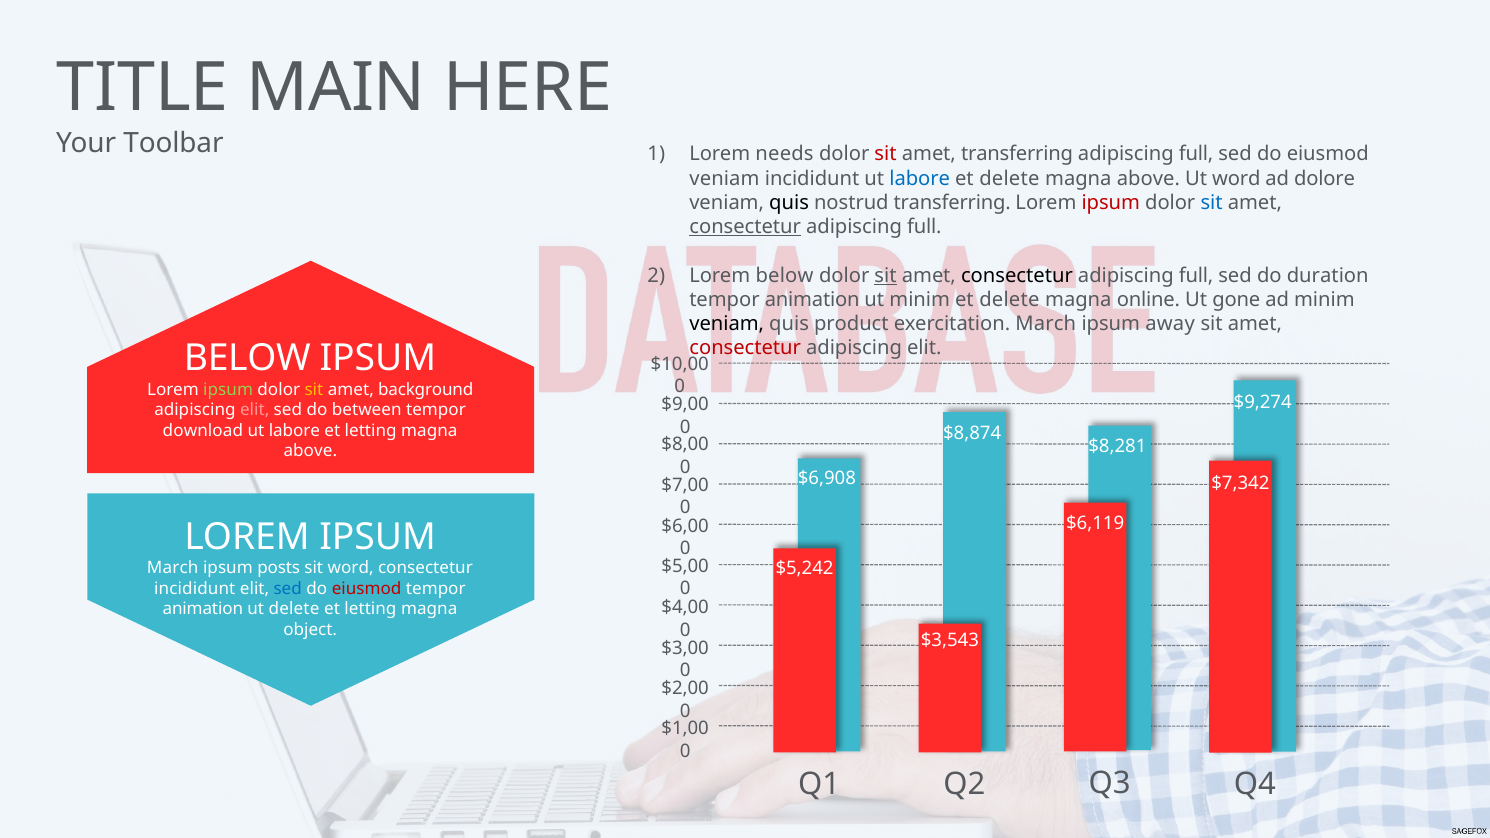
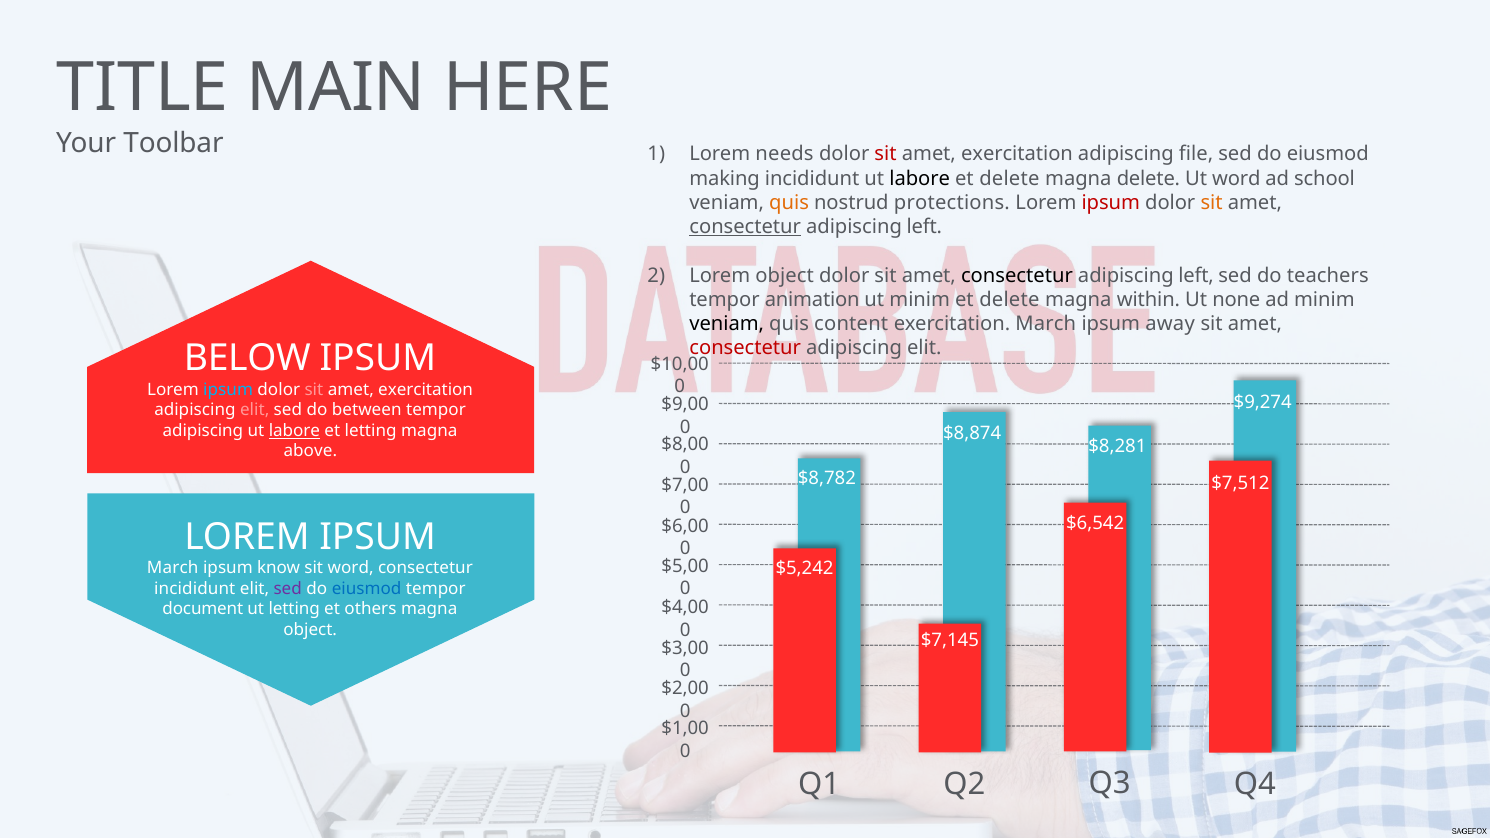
transferring at (1017, 154): transferring -> exercitation
full at (1196, 154): full -> file
veniam at (724, 179): veniam -> making
labore at (920, 179) colour: blue -> black
above at (1148, 179): above -> delete
dolore: dolore -> school
quis at (789, 203) colour: black -> orange
nostrud transferring: transferring -> protections
sit at (1212, 203) colour: blue -> orange
full at (924, 227): full -> left
Lorem below: below -> object
sit at (886, 275) underline: present -> none
full at (1196, 275): full -> left
duration: duration -> teachers
online: online -> within
gone: gone -> none
product: product -> content
ipsum at (228, 390) colour: light green -> light blue
sit at (314, 390) colour: yellow -> pink
background at (426, 390): background -> exercitation
download at (203, 431): download -> adipiscing
labore at (294, 431) underline: none -> present
$6,908: $6,908 -> $8,782
$7,342: $7,342 -> $7,512
$6,119: $6,119 -> $6,542
posts: posts -> know
sed at (288, 589) colour: blue -> purple
eiusmod at (367, 589) colour: red -> blue
animation at (203, 609): animation -> document
ut delete: delete -> letting
letting at (370, 609): letting -> others
$3,543: $3,543 -> $7,145
